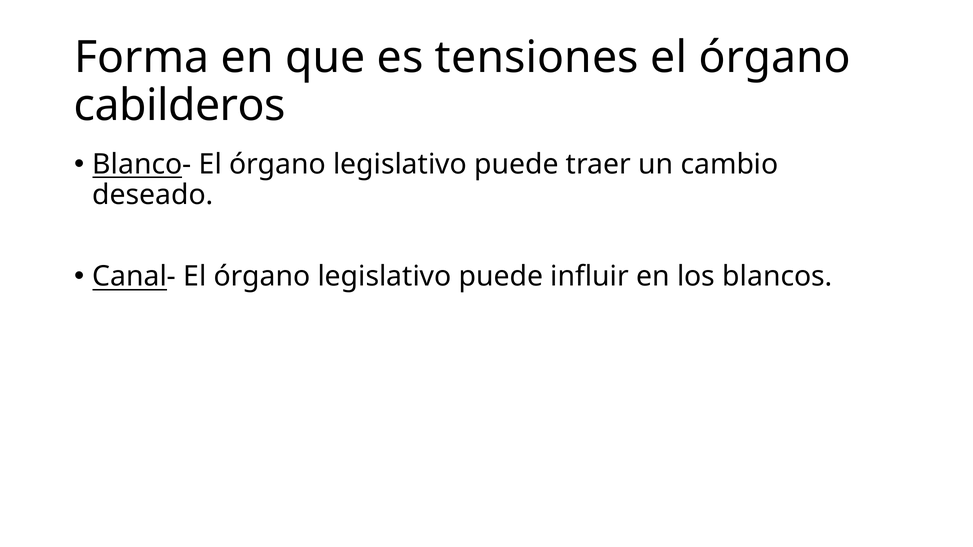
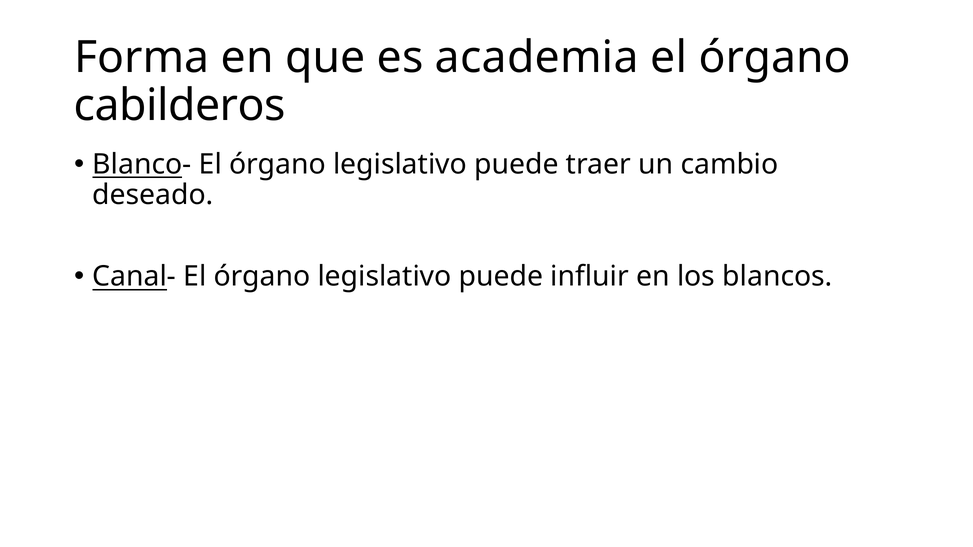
tensiones: tensiones -> academia
